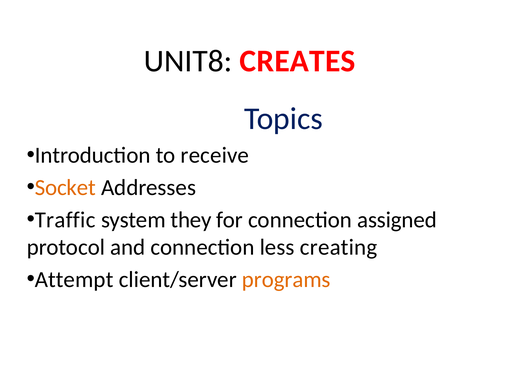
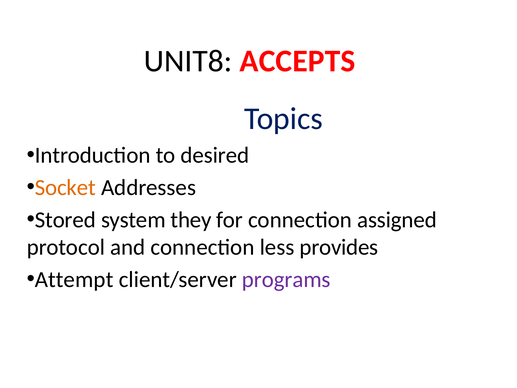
CREATES: CREATES -> ACCEPTS
receive: receive -> desired
Traffic: Traffic -> Stored
creating: creating -> provides
programs colour: orange -> purple
